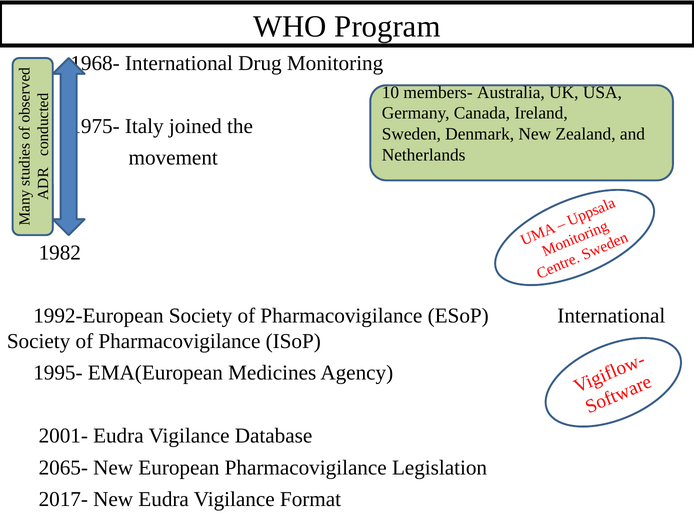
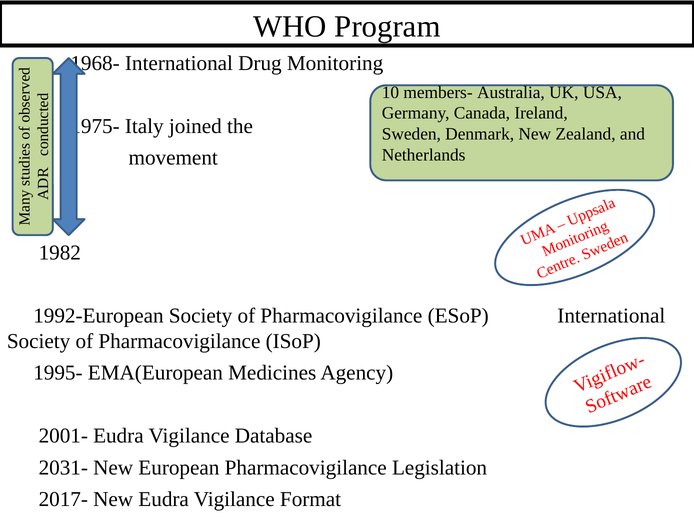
2065-: 2065- -> 2031-
